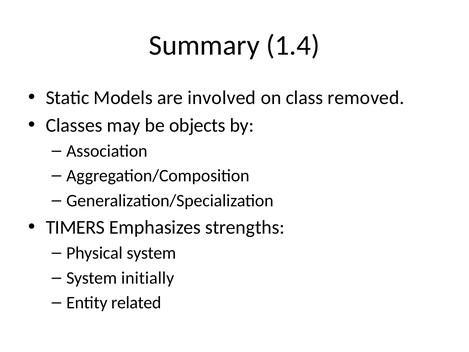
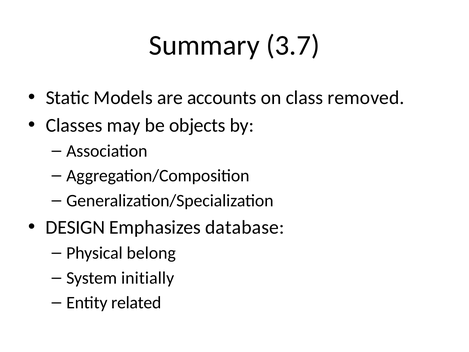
1.4: 1.4 -> 3.7
involved: involved -> accounts
TIMERS: TIMERS -> DESIGN
strengths: strengths -> database
Physical system: system -> belong
